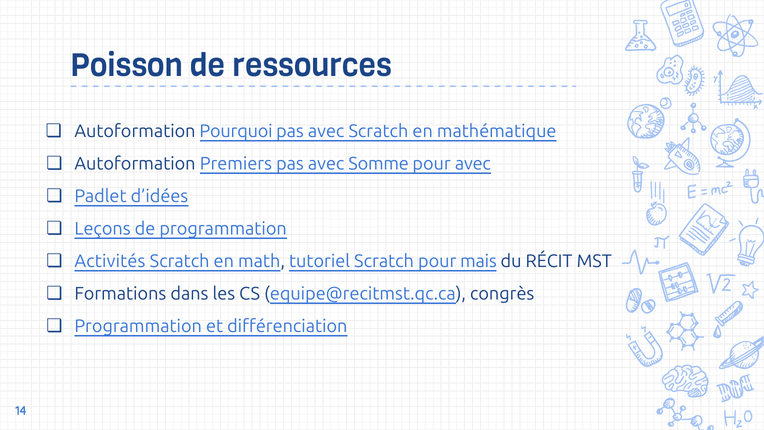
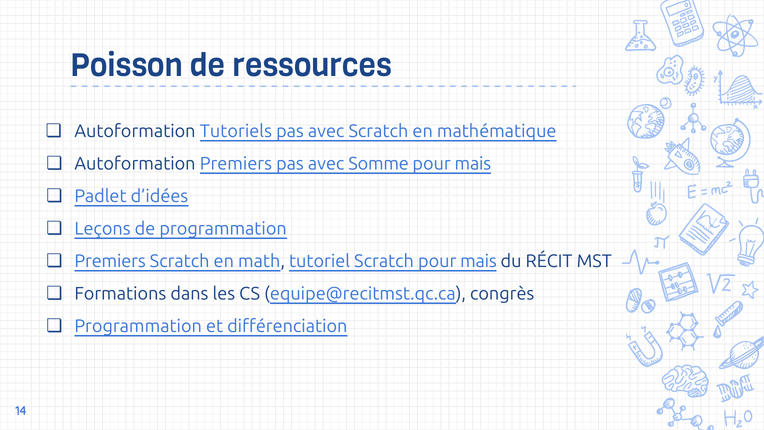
Pourquoi: Pourquoi -> Tutoriels
avec at (473, 164): avec -> mais
Activités at (110, 261): Activités -> Premiers
